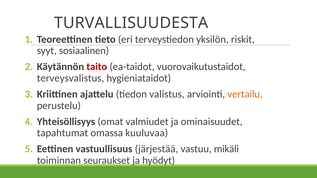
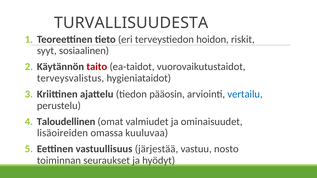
yksilön: yksilön -> hoidon
valistus: valistus -> pääosin
vertailu colour: orange -> blue
Yhteisöllisyys: Yhteisöllisyys -> Taloudellinen
tapahtumat: tapahtumat -> lisäoireiden
mikäli: mikäli -> nosto
